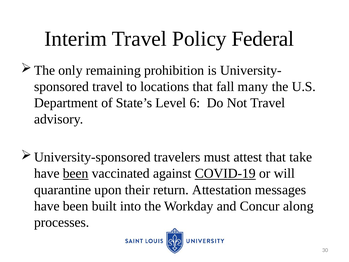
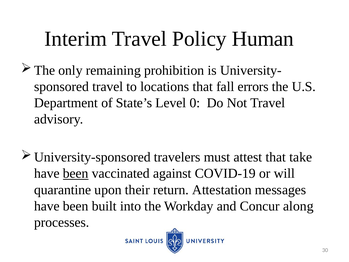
Federal: Federal -> Human
many: many -> errors
6: 6 -> 0
COVID-19 underline: present -> none
